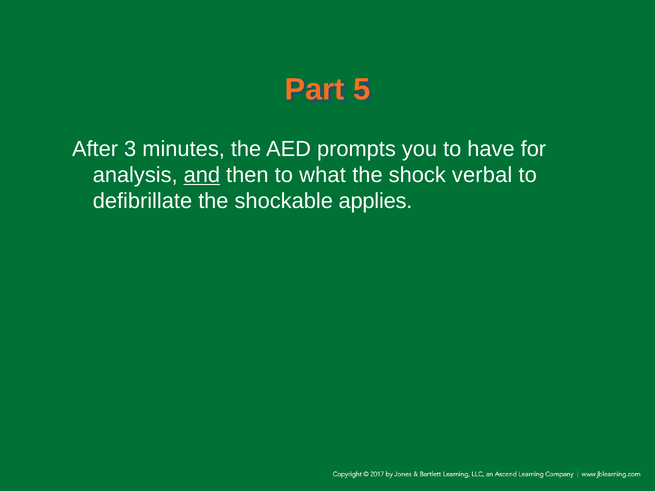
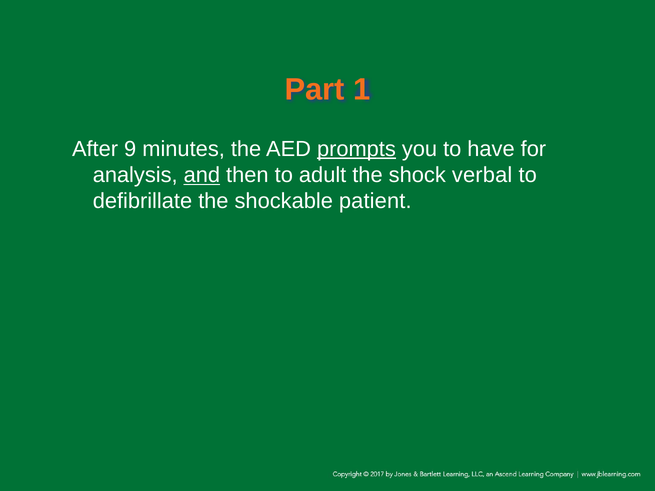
5: 5 -> 1
3: 3 -> 9
prompts underline: none -> present
what: what -> adult
applies: applies -> patient
